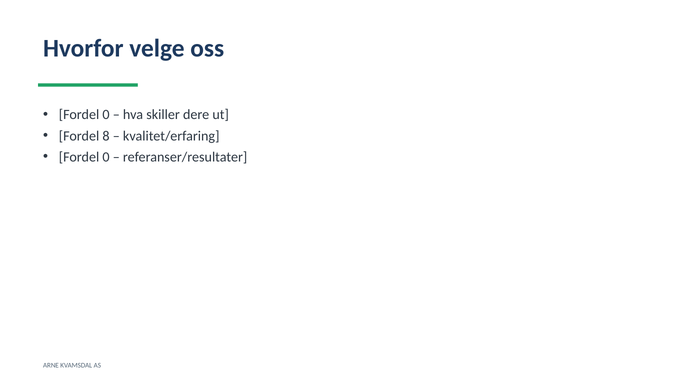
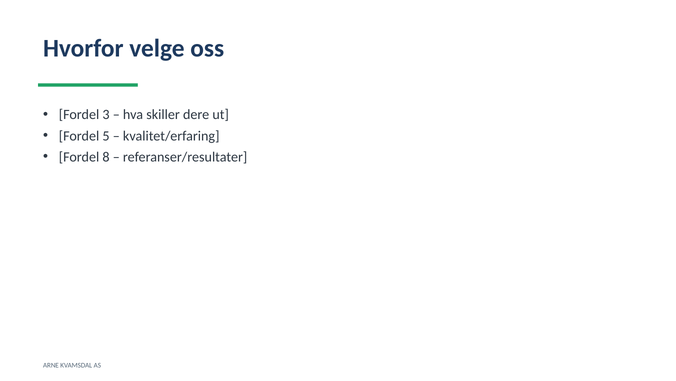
0 at (106, 114): 0 -> 3
8: 8 -> 5
0 at (106, 157): 0 -> 8
